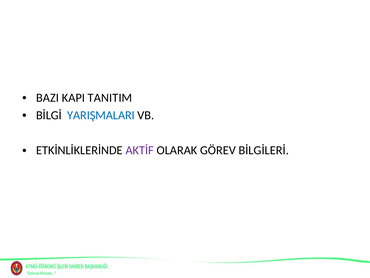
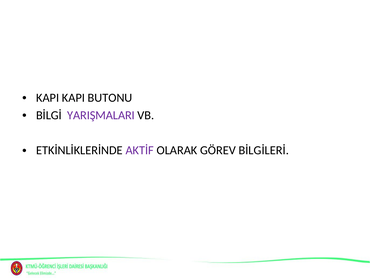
BAZI at (48, 98): BAZI -> KAPI
TANITIM: TANITIM -> BUTONU
YARIŞMALARI colour: blue -> purple
